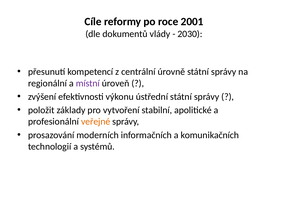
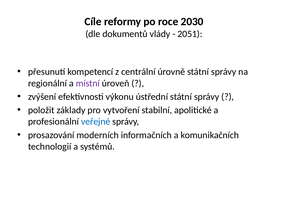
2001: 2001 -> 2030
2030: 2030 -> 2051
veřejné colour: orange -> blue
